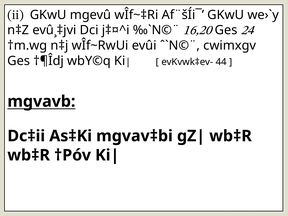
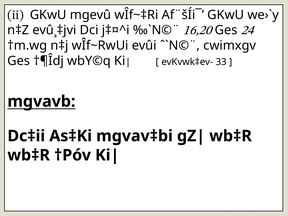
44: 44 -> 33
